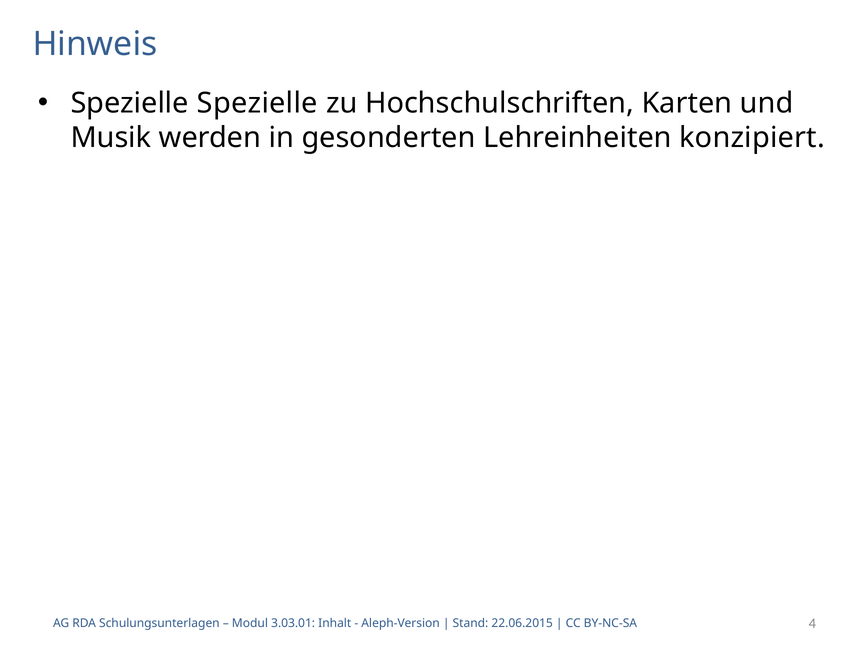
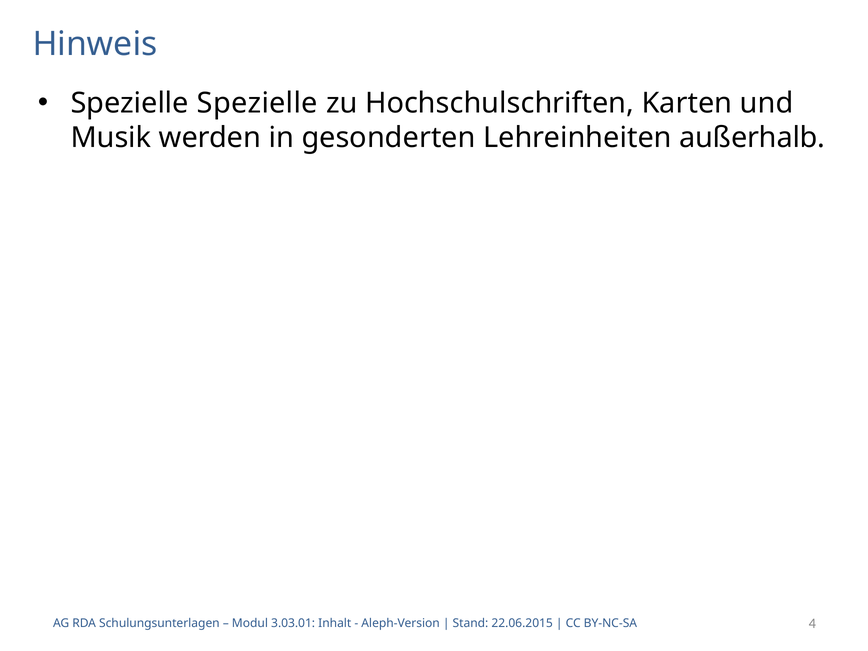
konzipiert: konzipiert -> außerhalb
